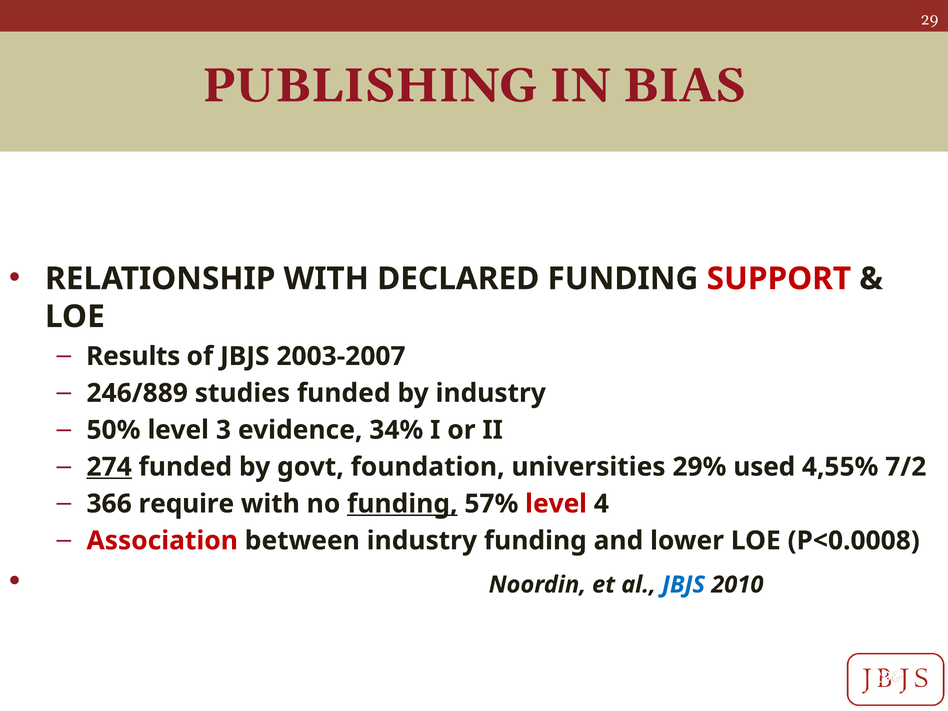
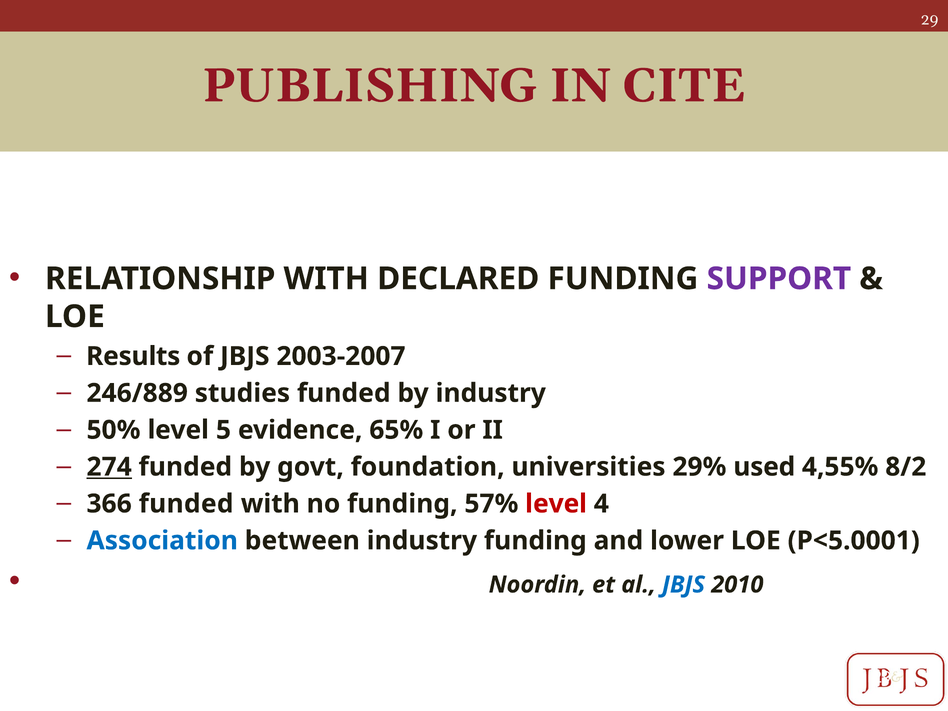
BIAS: BIAS -> CITE
SUPPORT colour: red -> purple
3: 3 -> 5
34%: 34% -> 65%
7/2: 7/2 -> 8/2
366 require: require -> funded
funding at (402, 504) underline: present -> none
Association colour: red -> blue
P<0.0008: P<0.0008 -> P<5.0001
